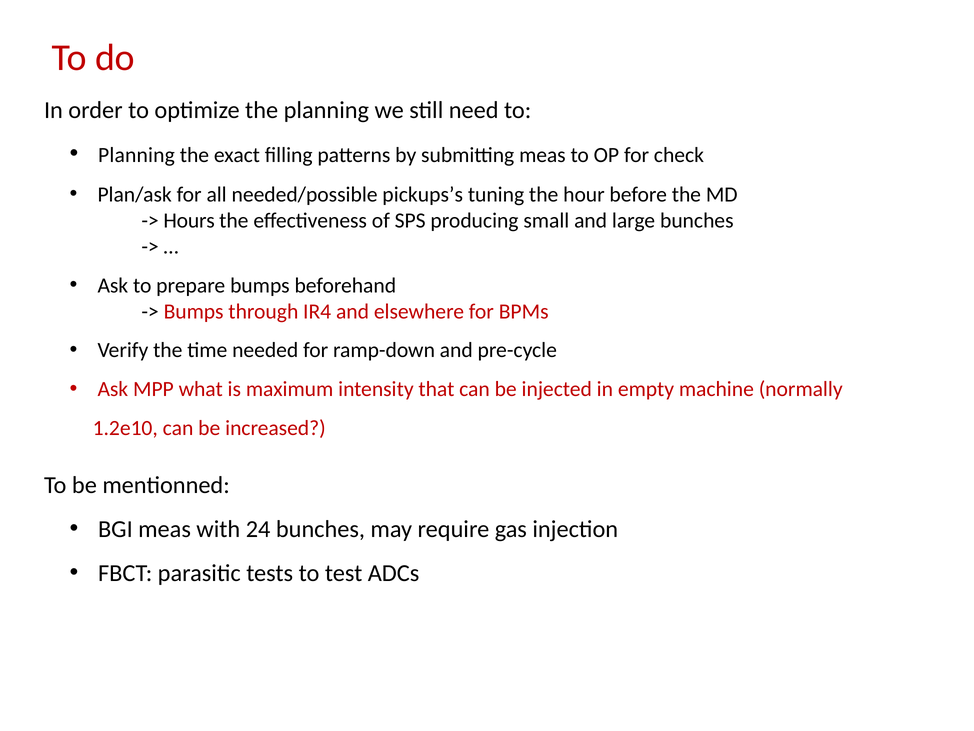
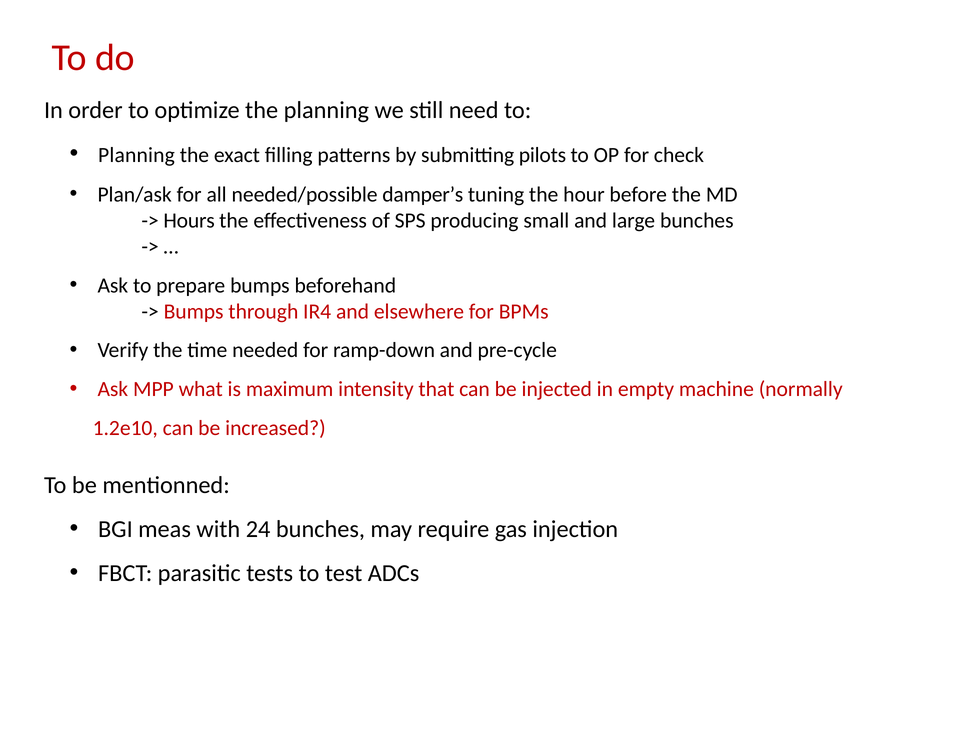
submitting meas: meas -> pilots
pickups’s: pickups’s -> damper’s
